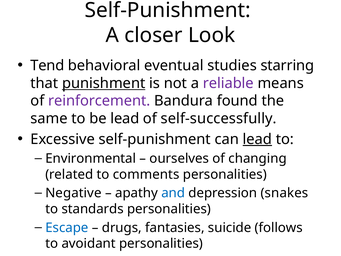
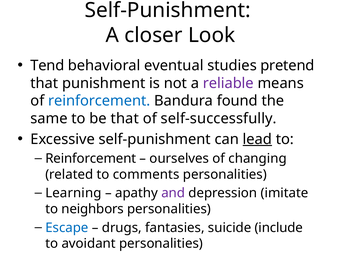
starring: starring -> pretend
punishment underline: present -> none
reinforcement at (99, 101) colour: purple -> blue
be lead: lead -> that
Environmental at (91, 158): Environmental -> Reinforcement
Negative: Negative -> Learning
and colour: blue -> purple
snakes: snakes -> imitate
standards: standards -> neighbors
follows: follows -> include
